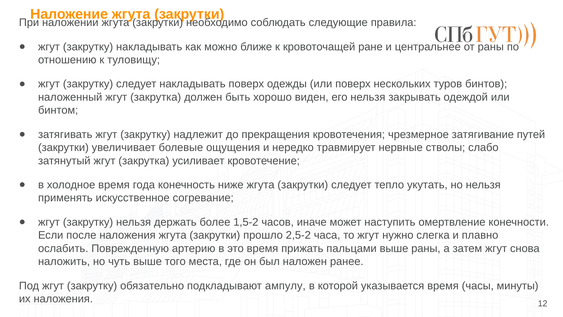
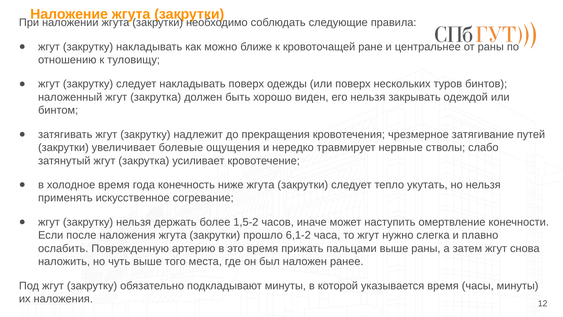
2,5-2: 2,5-2 -> 6,1-2
подкладывают ампулу: ампулу -> минуты
